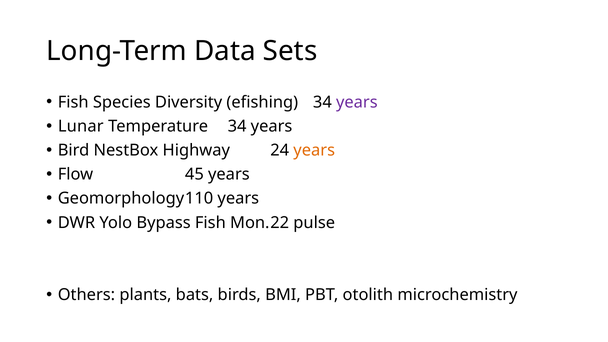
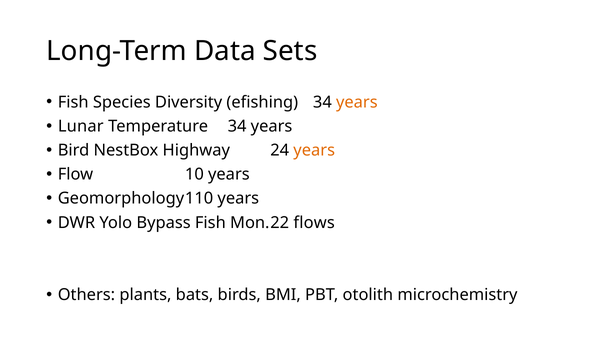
years at (357, 102) colour: purple -> orange
45: 45 -> 10
pulse: pulse -> flows
